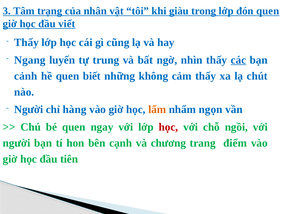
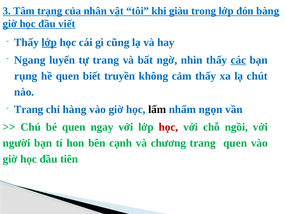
đón quen: quen -> bàng
lớp at (49, 42) underline: none -> present
tự trung: trung -> trang
cảnh: cảnh -> rụng
những: những -> truyền
Người at (29, 109): Người -> Trang
lẩm colour: orange -> black
trang điểm: điểm -> quen
